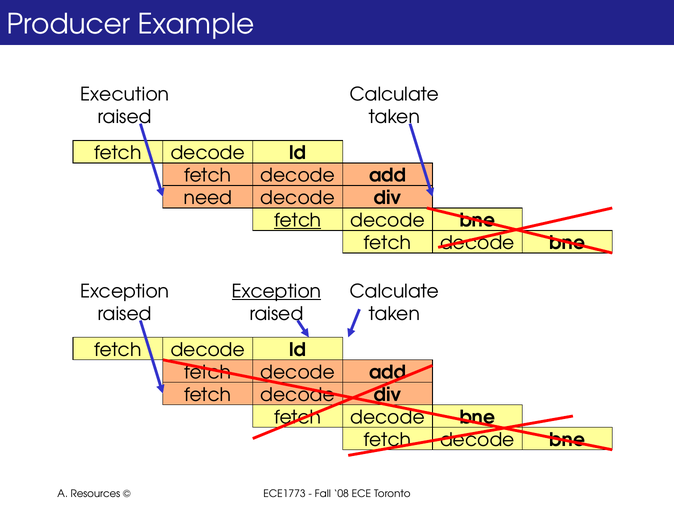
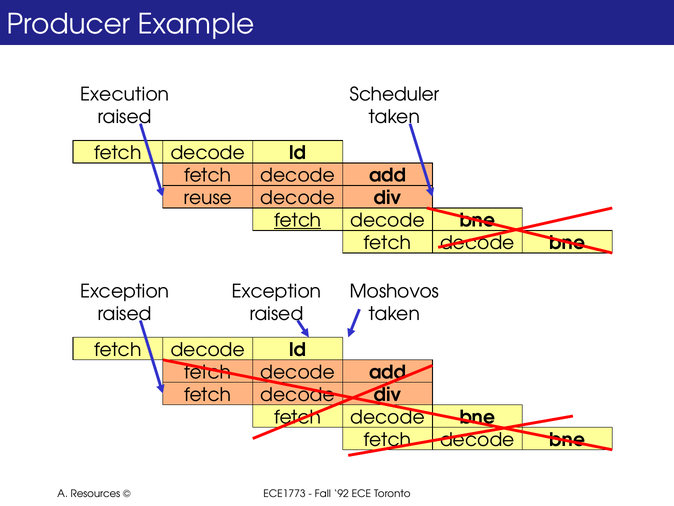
Calculate at (395, 94): Calculate -> Scheduler
need: need -> reuse
Exception at (277, 291) underline: present -> none
Calculate at (395, 291): Calculate -> Moshovos
08: 08 -> 92
